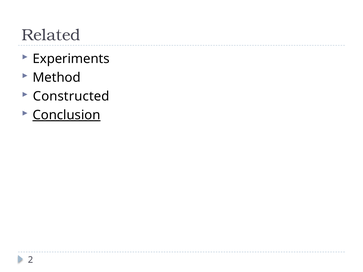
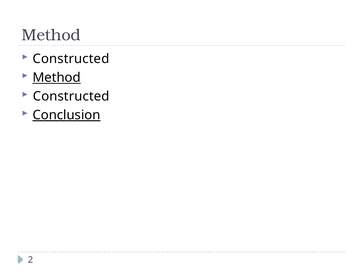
Related at (51, 35): Related -> Method
Experiments at (71, 59): Experiments -> Constructed
Method at (57, 78) underline: none -> present
